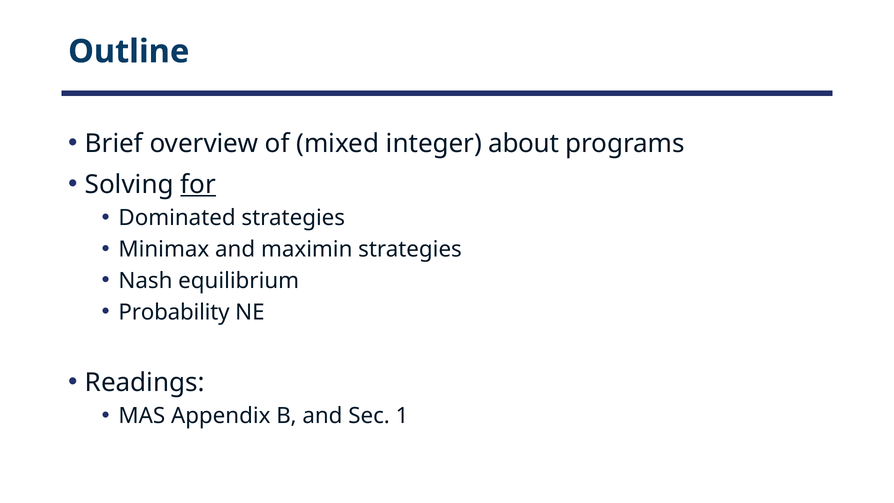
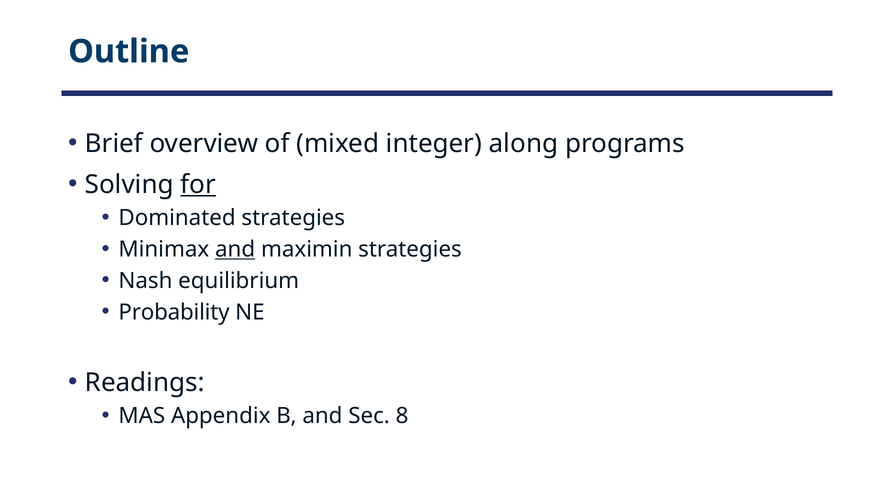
about: about -> along
and at (235, 249) underline: none -> present
1: 1 -> 8
